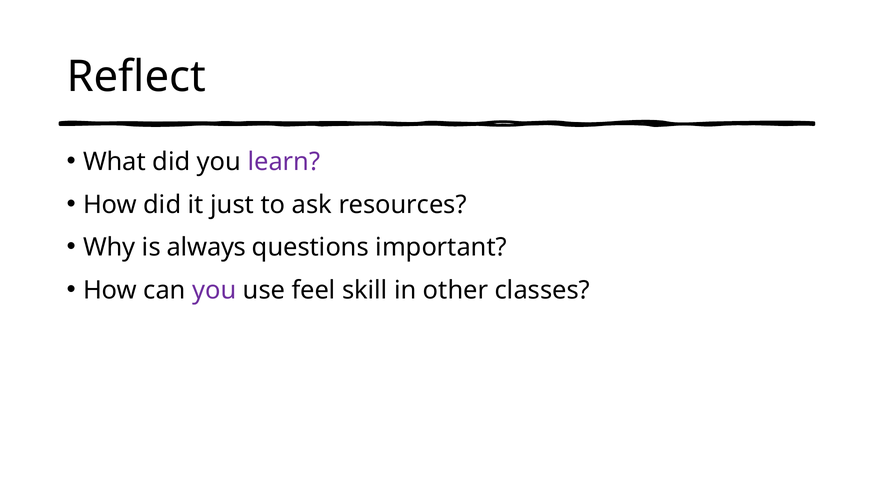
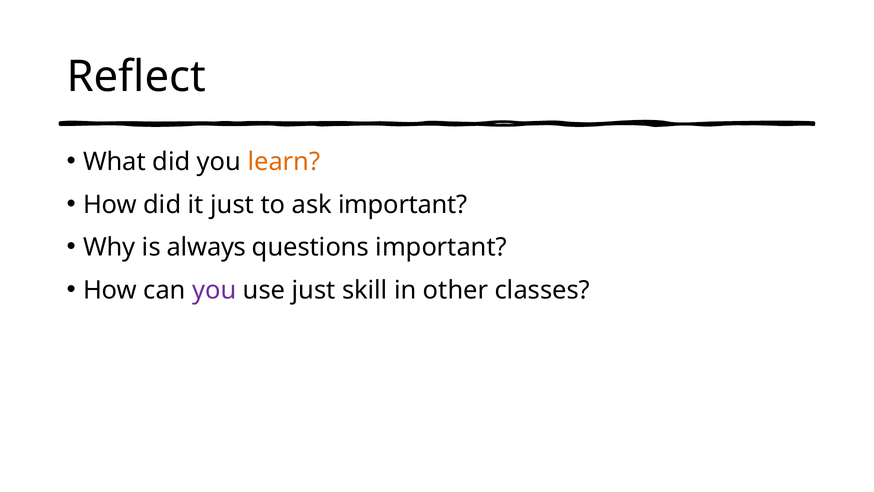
learn colour: purple -> orange
ask resources: resources -> important
use feel: feel -> just
